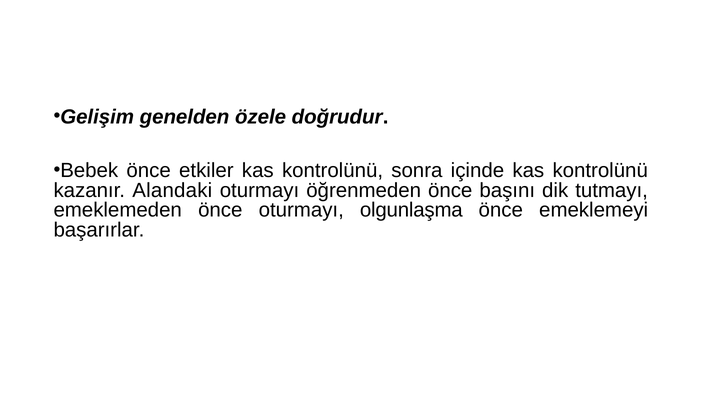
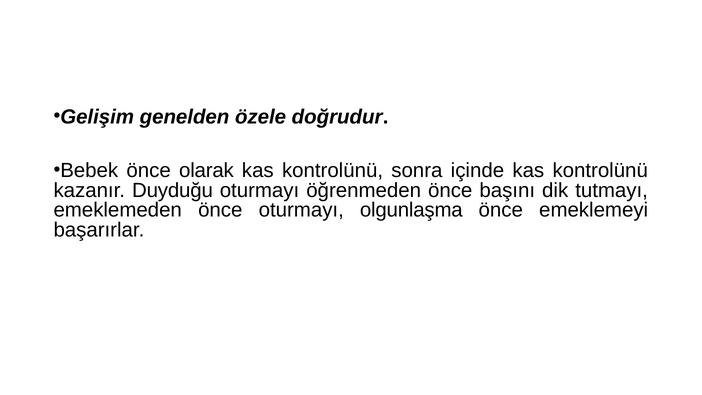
etkiler: etkiler -> olarak
Alandaki: Alandaki -> Duyduğu
